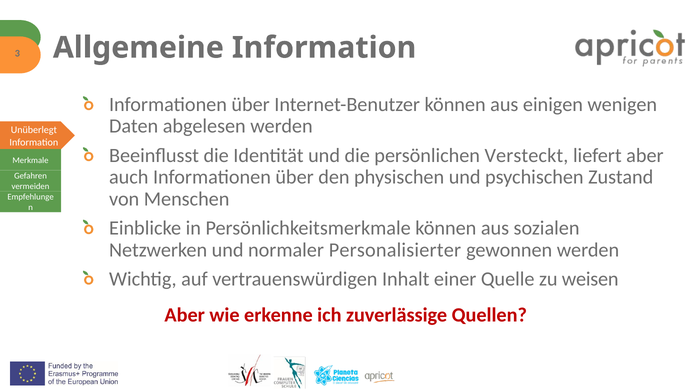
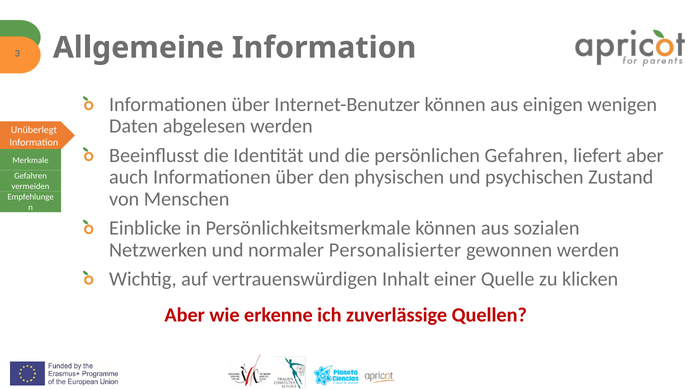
persönlichen Versteckt: Versteckt -> Gefahren
weisen: weisen -> klicken
